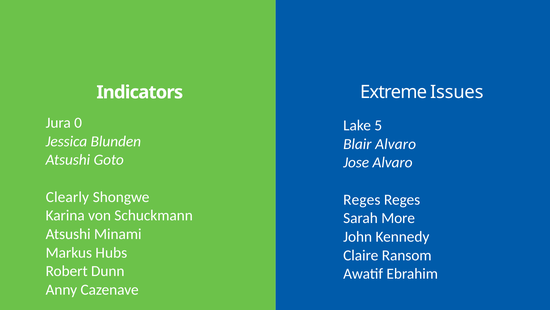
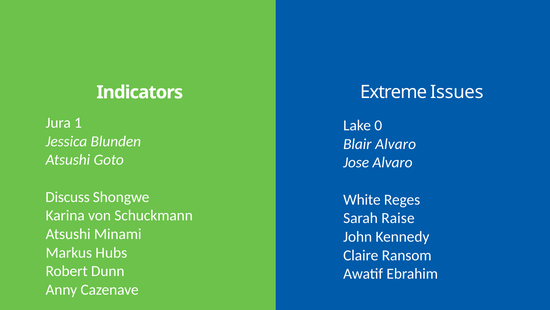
0: 0 -> 1
5: 5 -> 0
Clearly: Clearly -> Discuss
Reges at (362, 199): Reges -> White
More: More -> Raise
